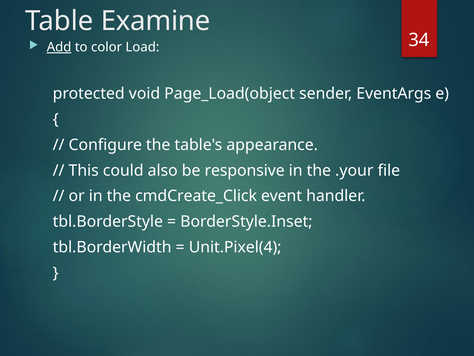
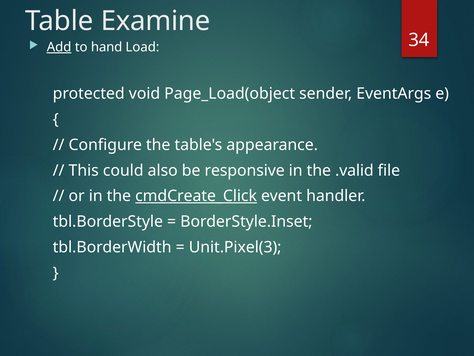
color: color -> hand
.your: .your -> .valid
cmdCreate_Click underline: none -> present
Unit.Pixel(4: Unit.Pixel(4 -> Unit.Pixel(3
